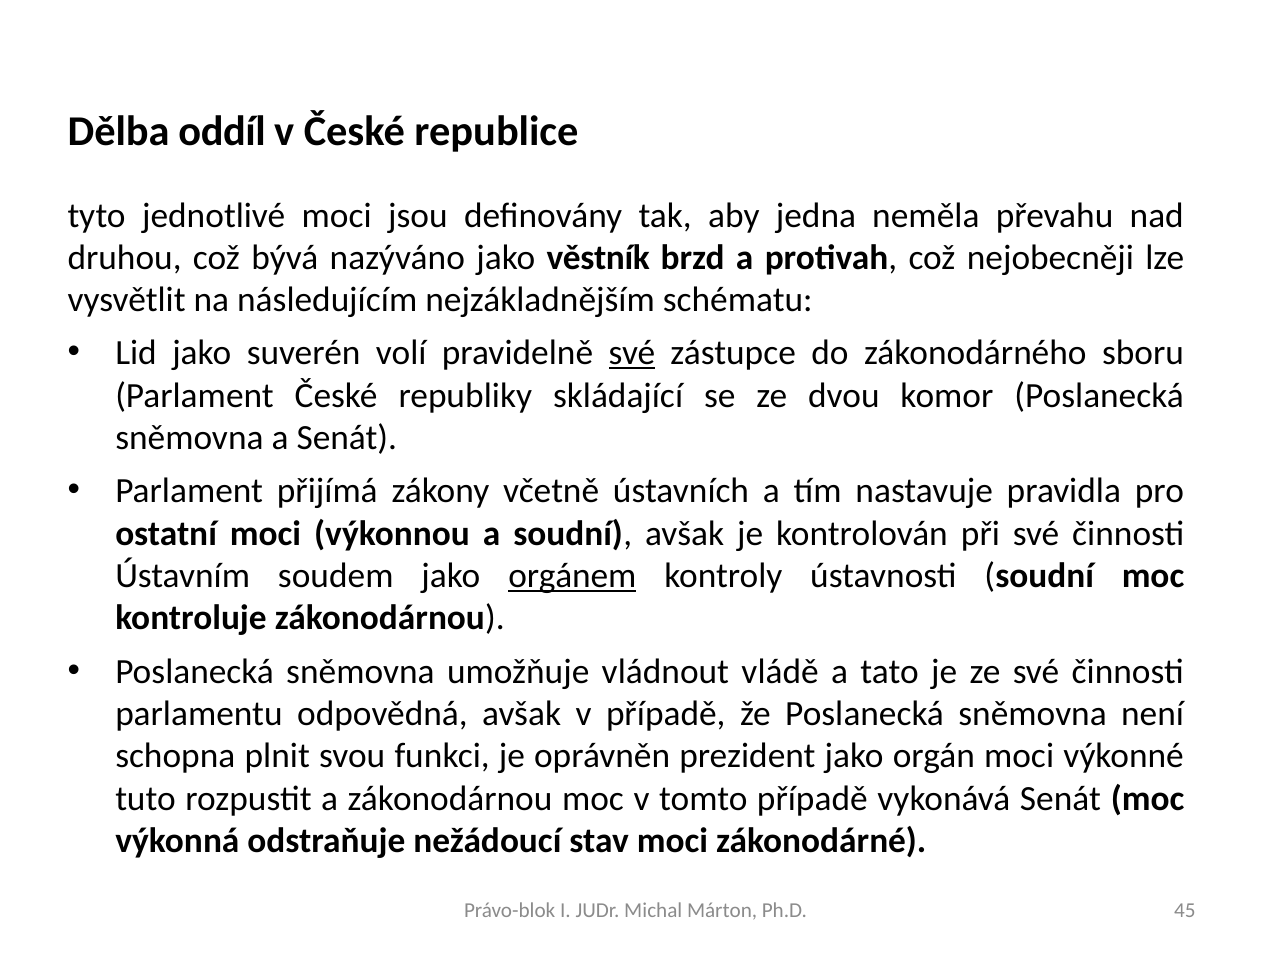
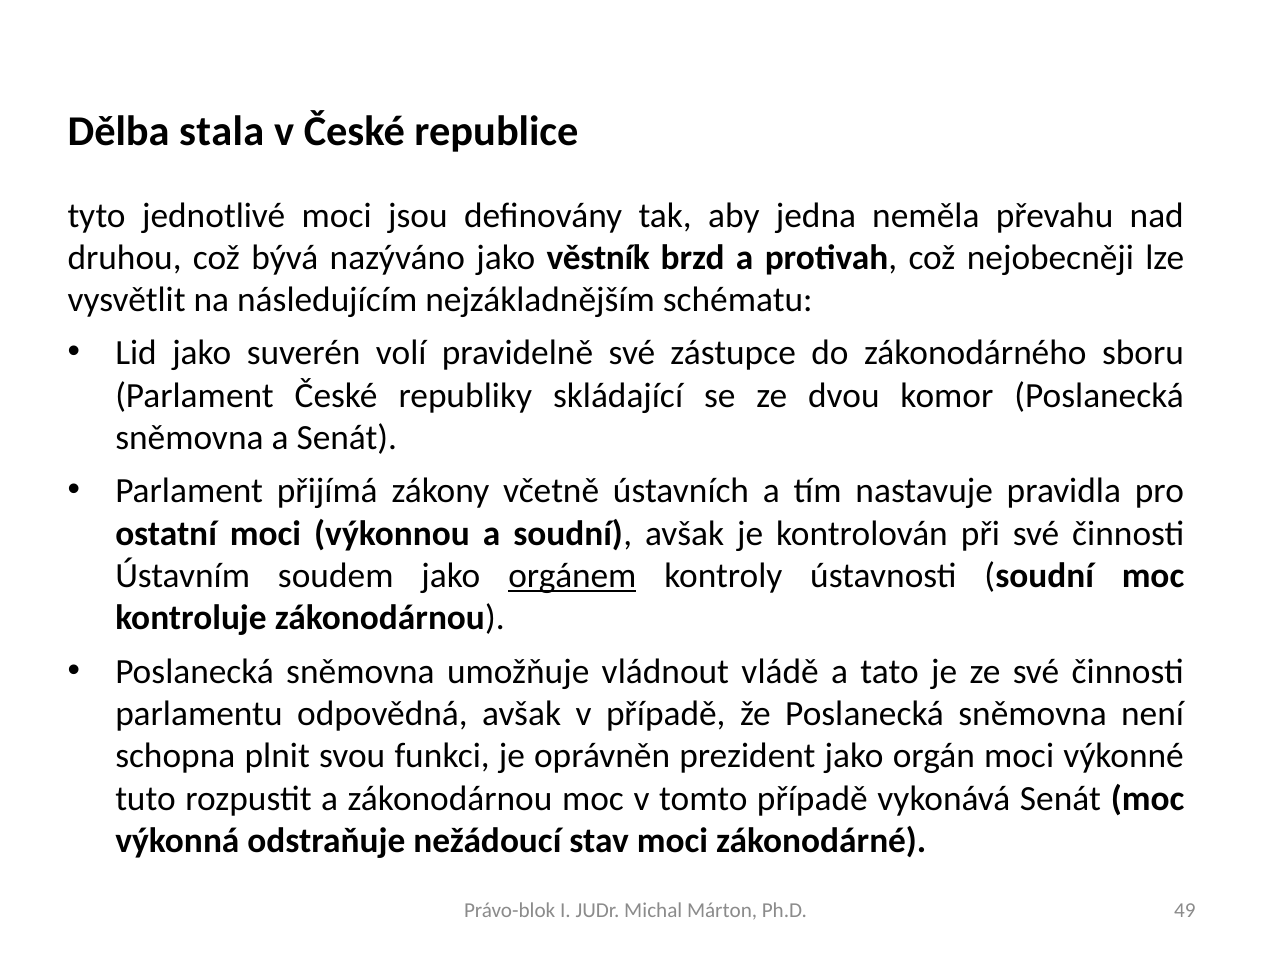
oddíl: oddíl -> stala
své at (632, 353) underline: present -> none
45: 45 -> 49
